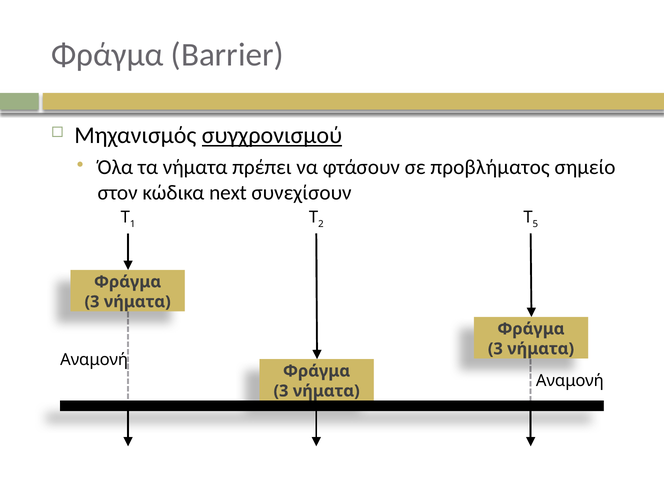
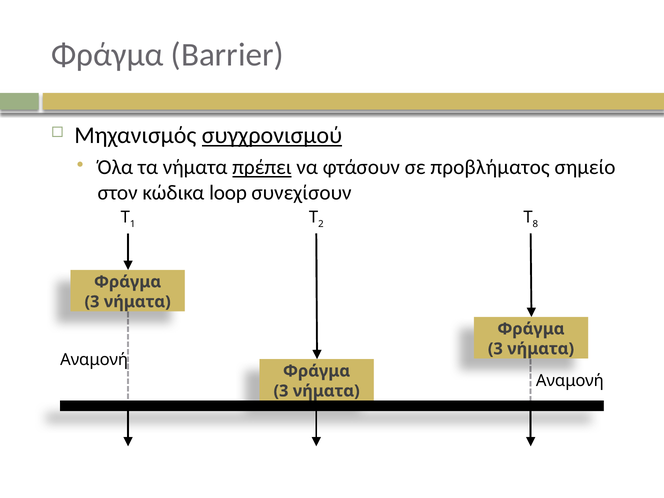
πρέπει underline: none -> present
next: next -> loop
5: 5 -> 8
